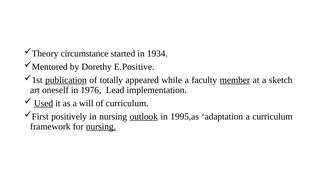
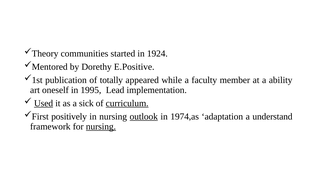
circumstance: circumstance -> communities
1934: 1934 -> 1924
publication underline: present -> none
member underline: present -> none
sketch: sketch -> ability
1976: 1976 -> 1995
will: will -> sick
curriculum at (127, 103) underline: none -> present
1995,as: 1995,as -> 1974,as
a curriculum: curriculum -> understand
